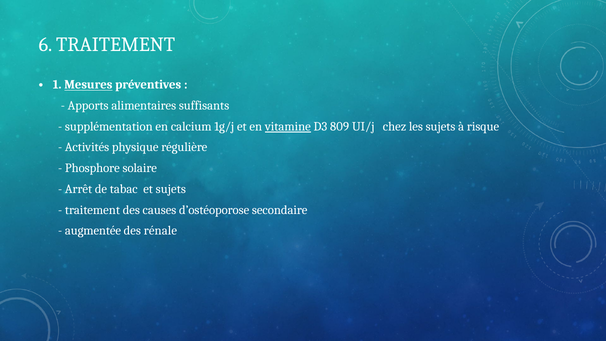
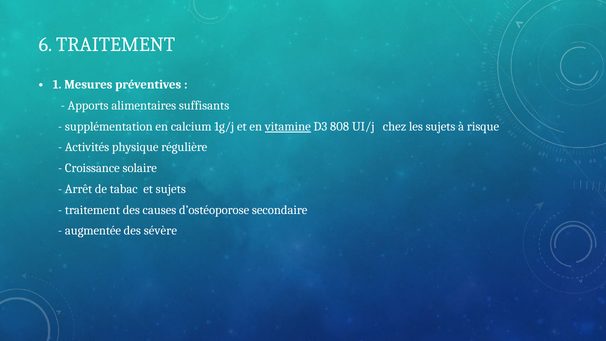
Mesures underline: present -> none
809: 809 -> 808
Phosphore: Phosphore -> Croissance
rénale: rénale -> sévère
